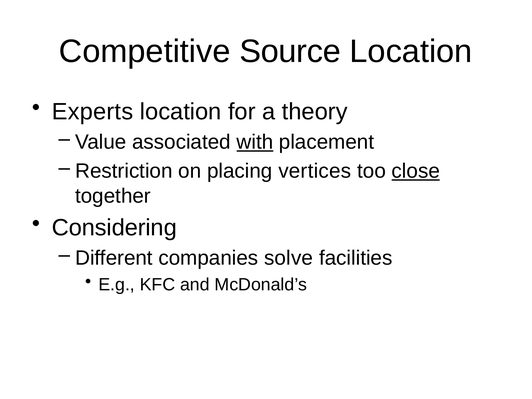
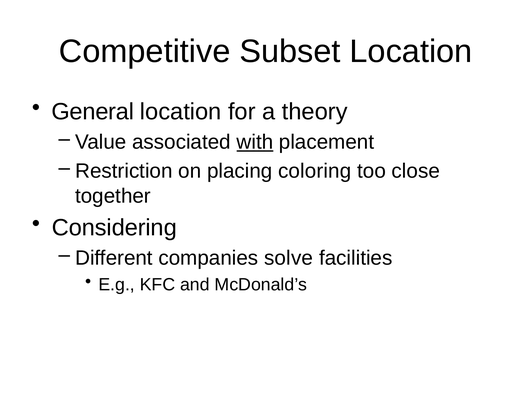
Source: Source -> Subset
Experts: Experts -> General
vertices: vertices -> coloring
close underline: present -> none
